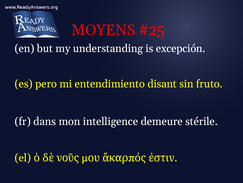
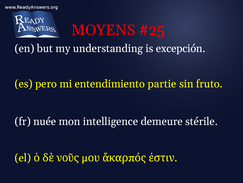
disant: disant -> partie
dans: dans -> nuée
